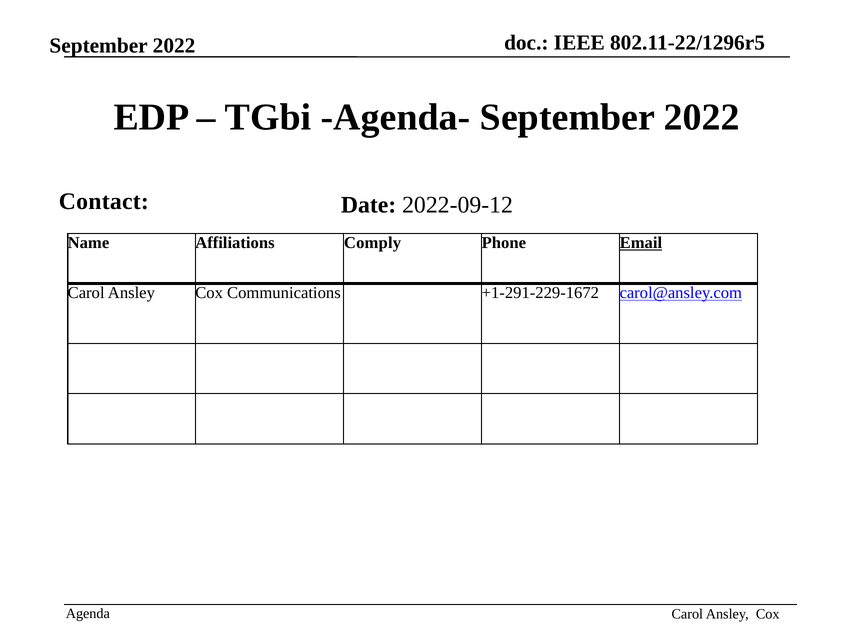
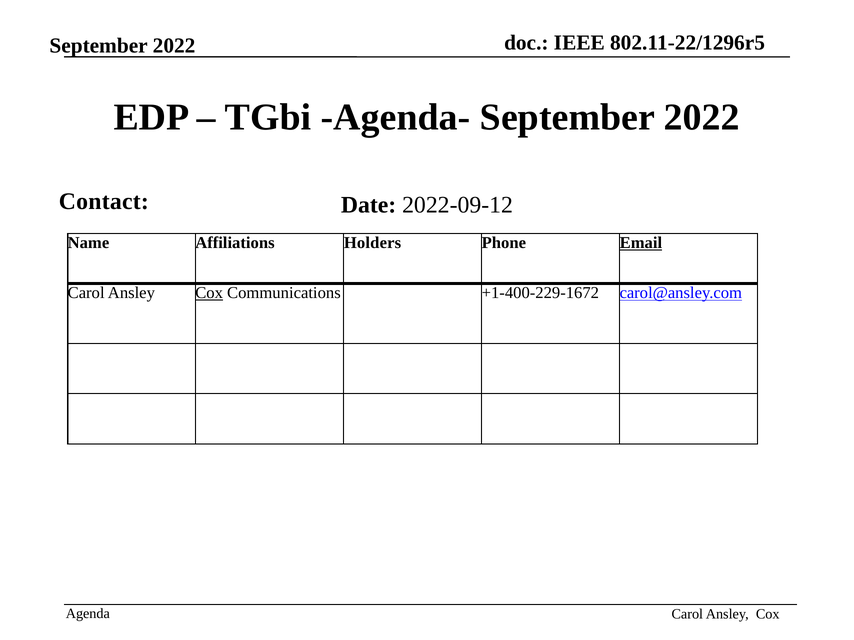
Comply: Comply -> Holders
Cox at (209, 293) underline: none -> present
+1-291-229-1672: +1-291-229-1672 -> +1-400-229-1672
